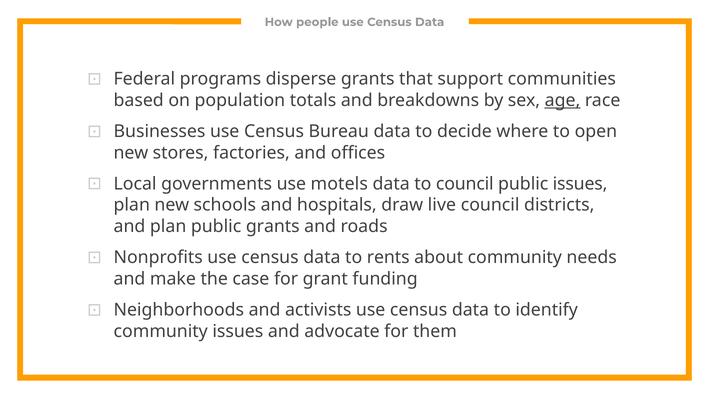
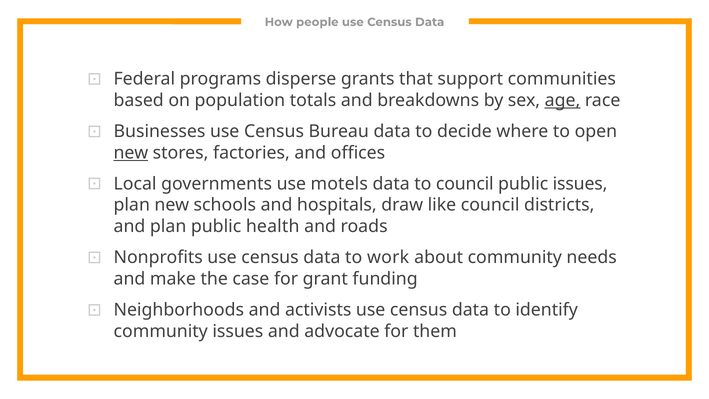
new at (131, 153) underline: none -> present
live: live -> like
public grants: grants -> health
rents: rents -> work
